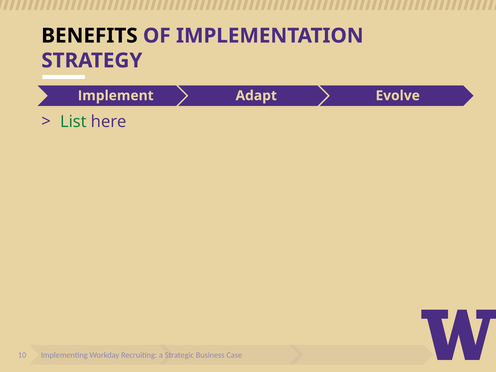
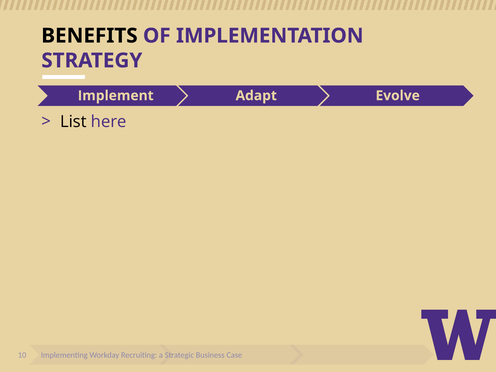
List colour: green -> black
